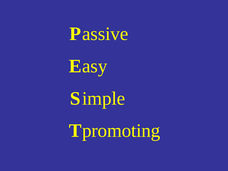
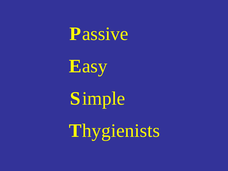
promoting: promoting -> hygienists
